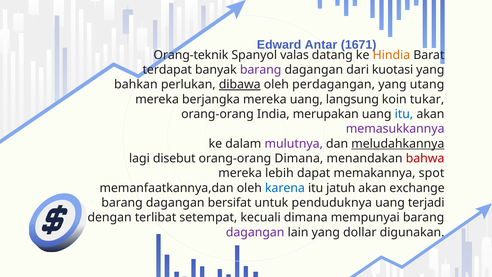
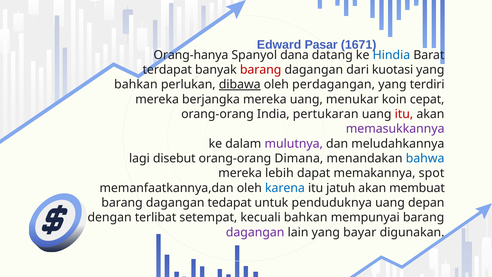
Antar: Antar -> Pasar
Orang-teknik: Orang-teknik -> Orang-hanya
valas: valas -> dana
Hindia colour: orange -> blue
barang at (261, 70) colour: purple -> red
utang: utang -> terdiri
langsung: langsung -> menukar
tukar: tukar -> cepat
merupakan: merupakan -> pertukaran
itu at (404, 114) colour: blue -> red
meludahkannya underline: present -> none
bahwa colour: red -> blue
exchange: exchange -> membuat
bersifat: bersifat -> tedapat
terjadi: terjadi -> depan
kecuali dimana: dimana -> bahkan
dollar: dollar -> bayar
